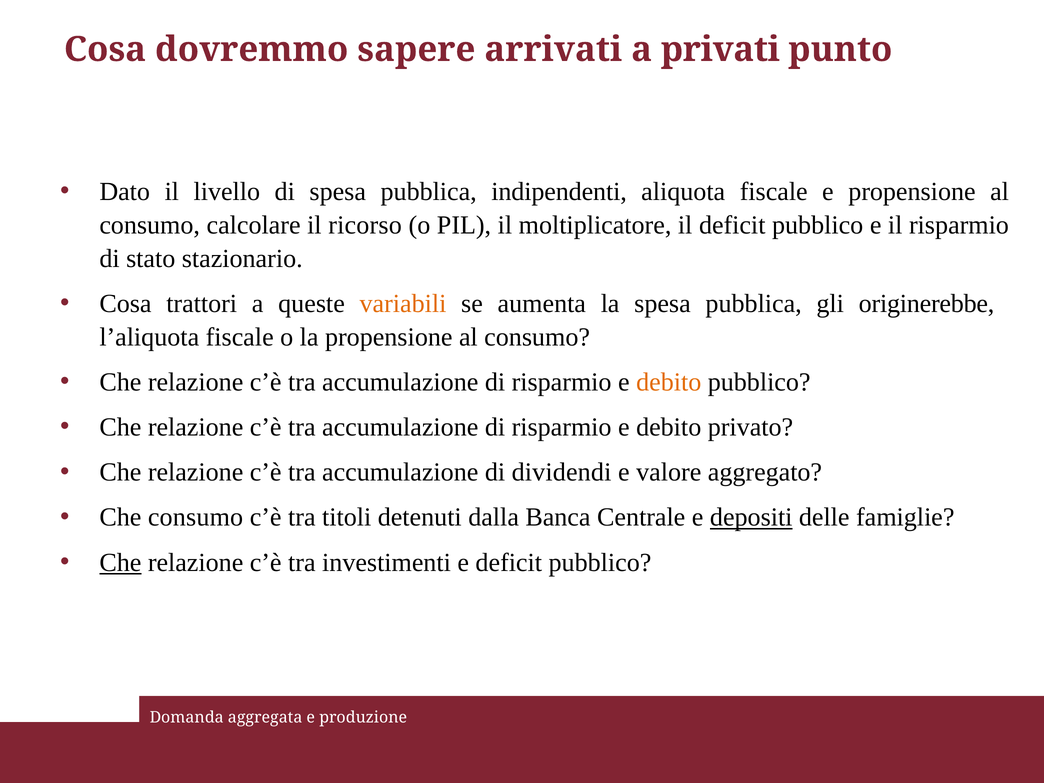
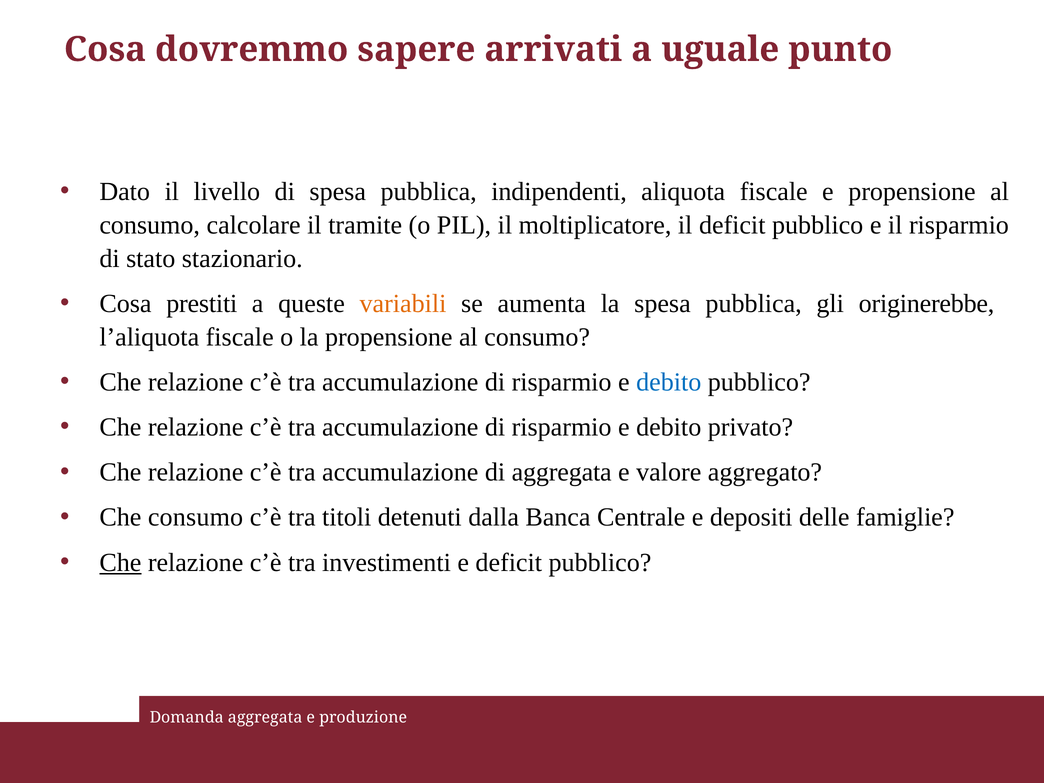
privati: privati -> uguale
ricorso: ricorso -> tramite
trattori: trattori -> prestiti
debito at (669, 382) colour: orange -> blue
di dividendi: dividendi -> aggregata
depositi underline: present -> none
